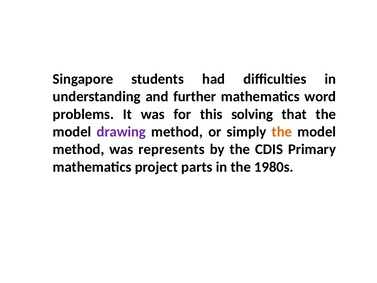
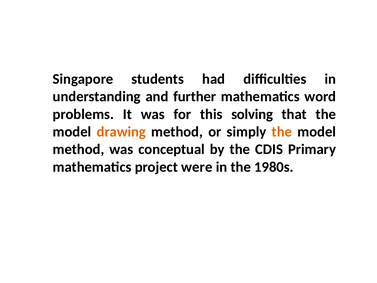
drawing colour: purple -> orange
represents: represents -> conceptual
parts: parts -> were
